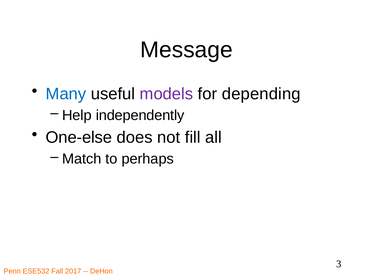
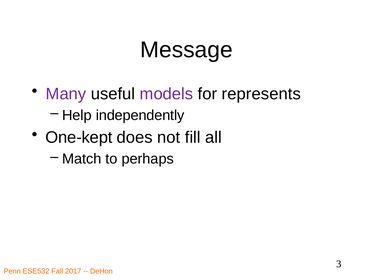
Many colour: blue -> purple
depending: depending -> represents
One-else: One-else -> One-kept
